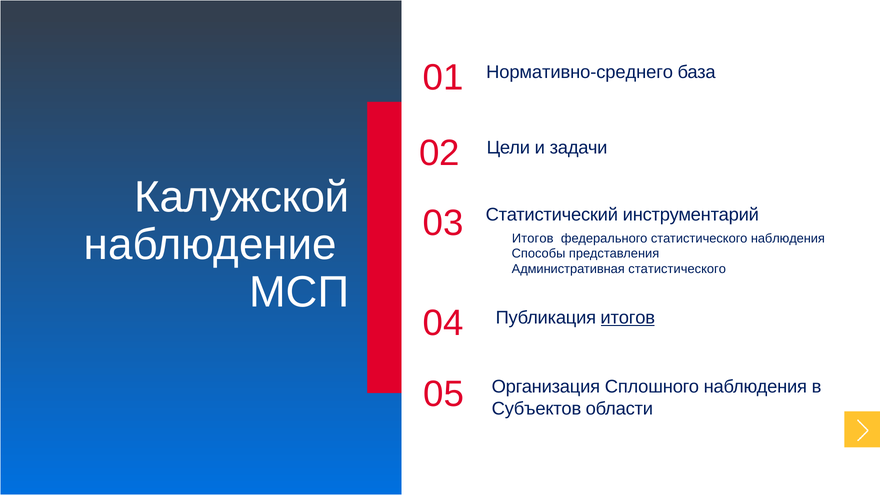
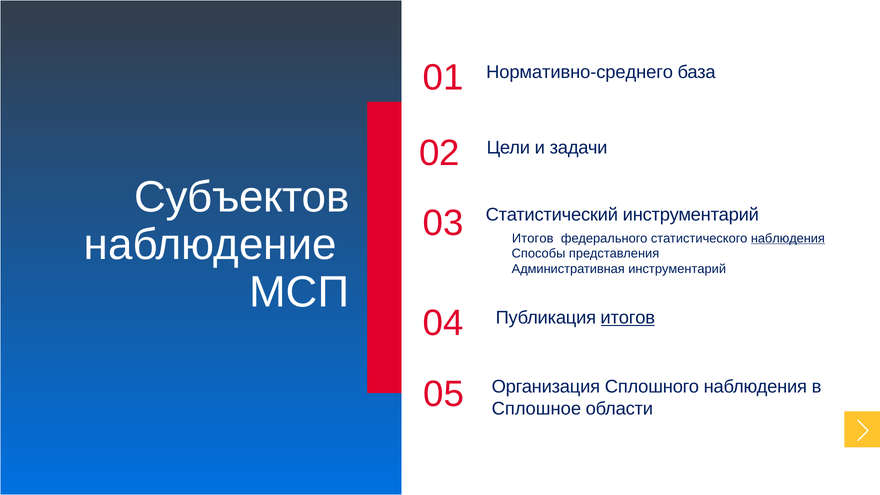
Калужской: Калужской -> Субъектов
наблюдения at (788, 238) underline: none -> present
Административная статистического: статистического -> инструментарий
Субъектов: Субъектов -> Сплошное
